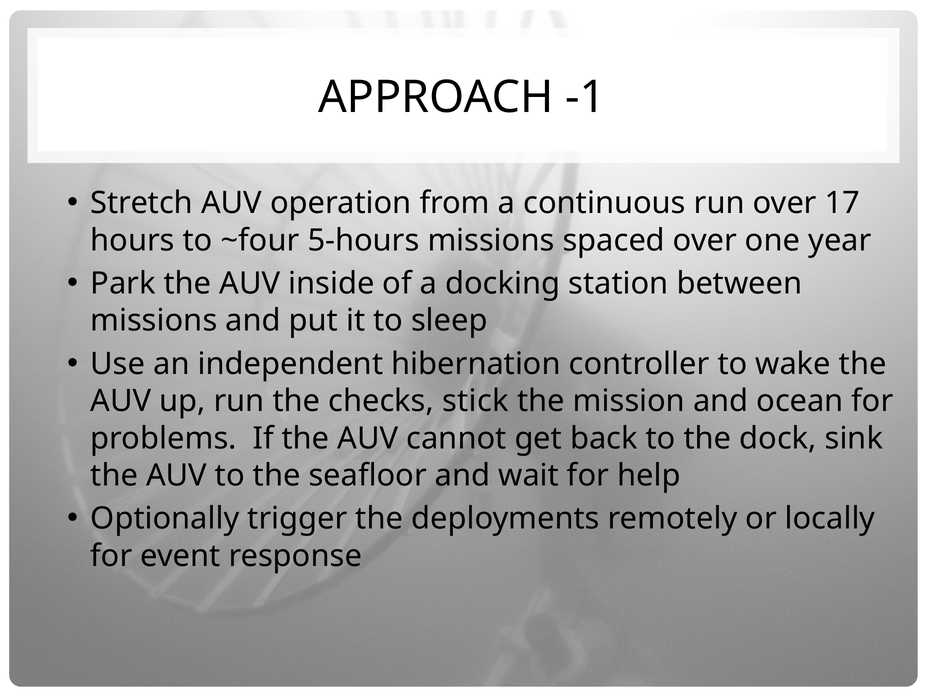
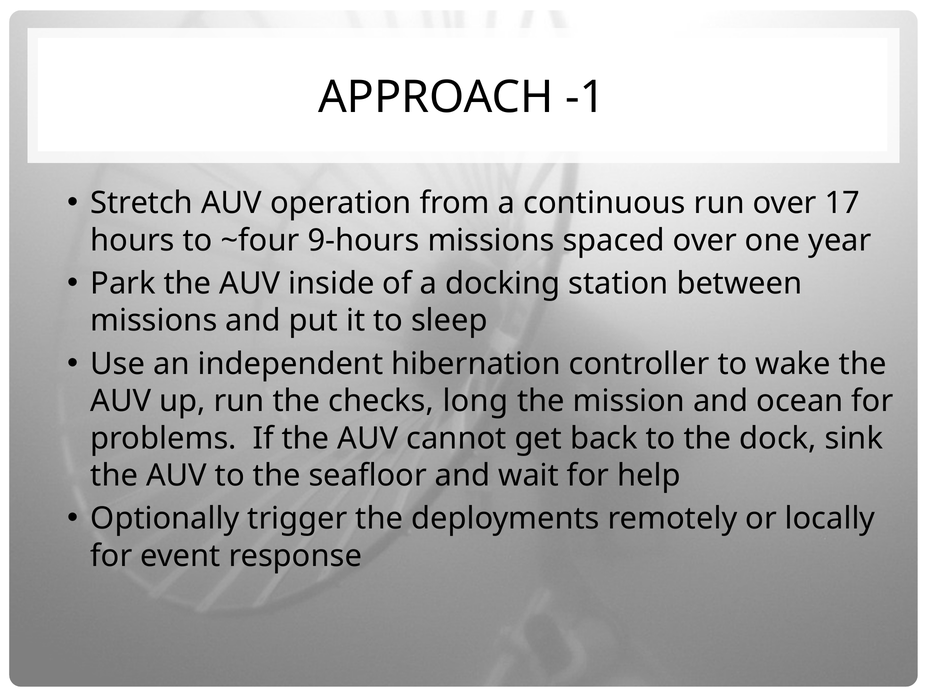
5-hours: 5-hours -> 9-hours
stick: stick -> long
